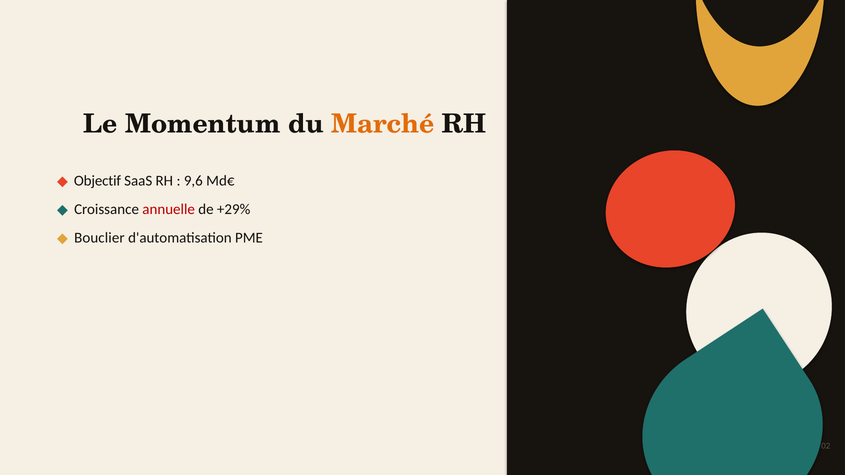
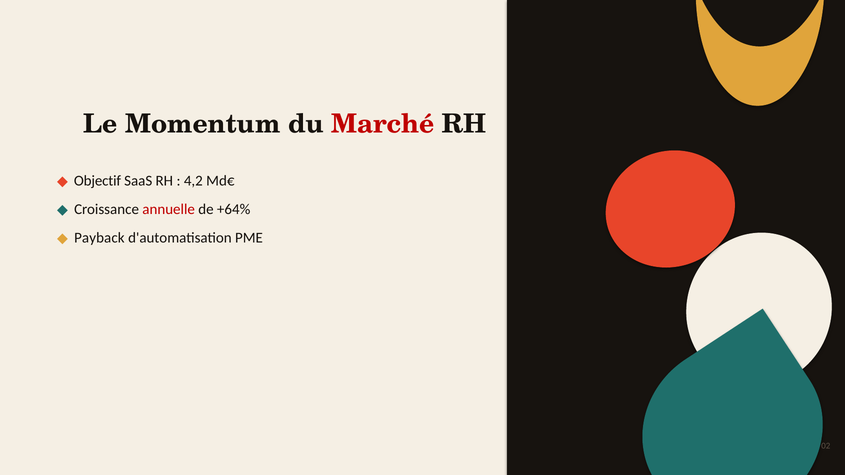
Marché colour: orange -> red
9,6: 9,6 -> 4,2
+29%: +29% -> +64%
Bouclier: Bouclier -> Payback
